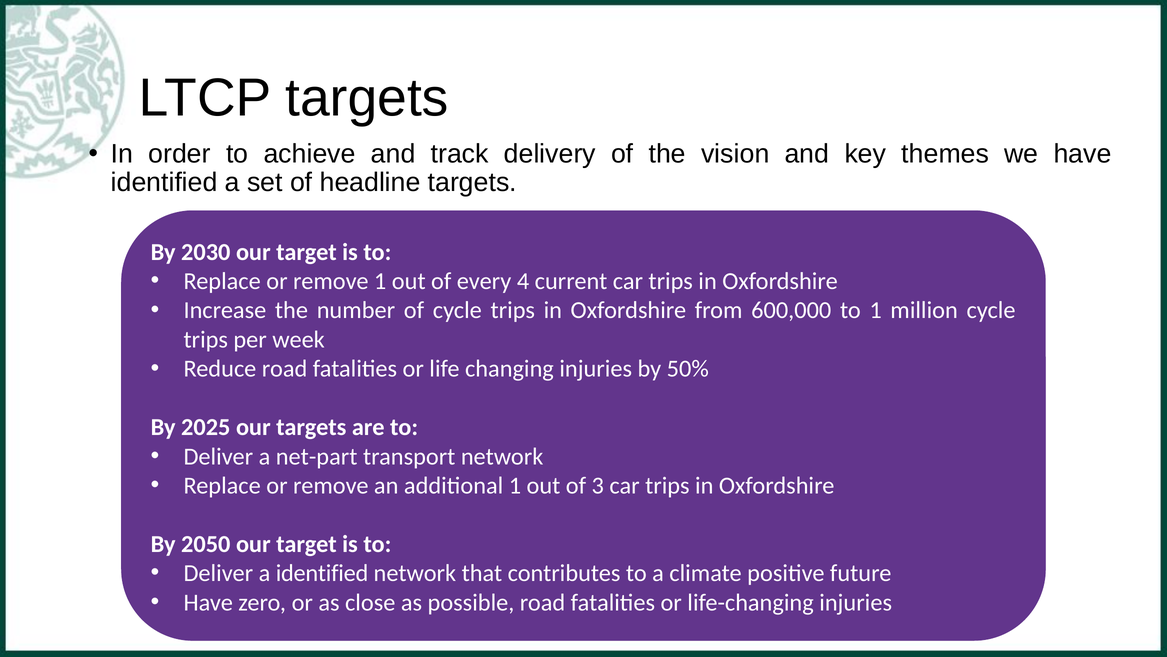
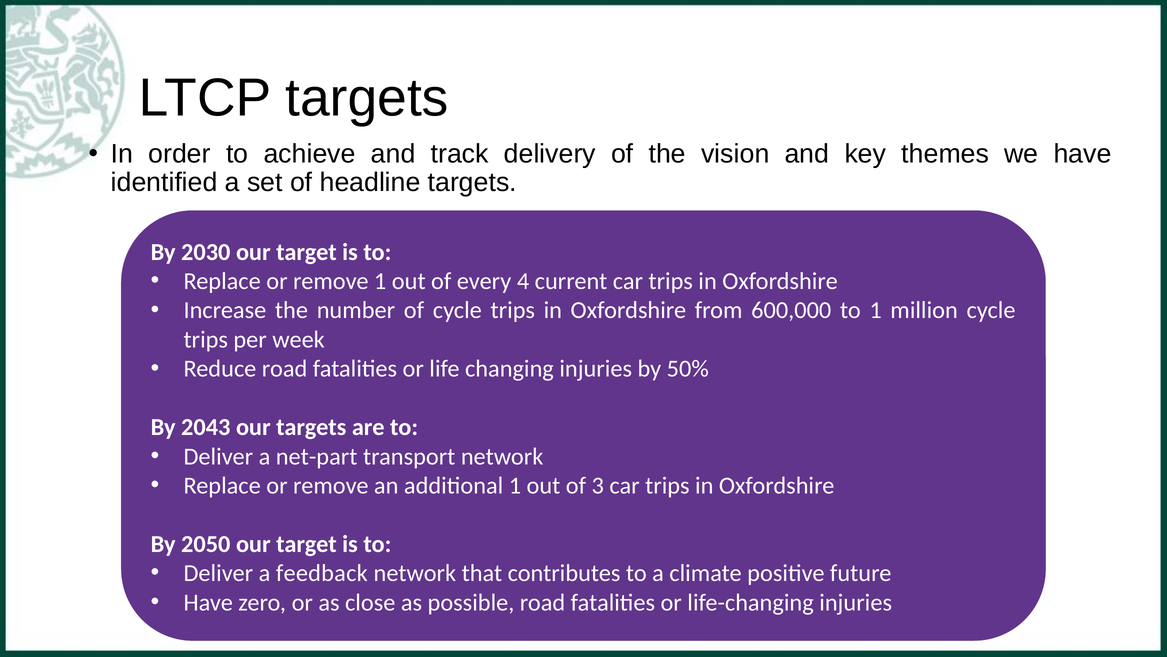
2025: 2025 -> 2043
a identified: identified -> feedback
